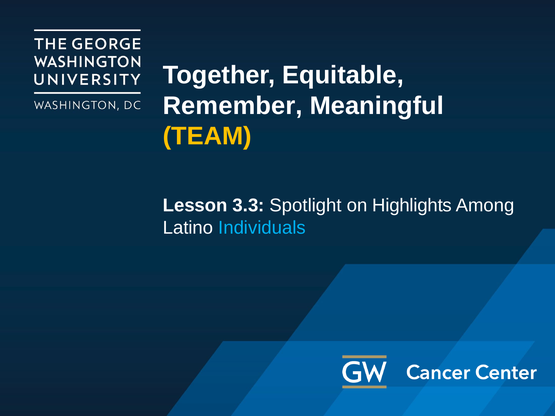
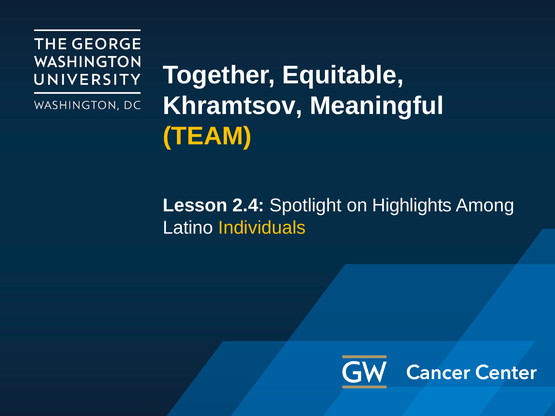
Remember: Remember -> Khramtsov
3.3: 3.3 -> 2.4
Individuals colour: light blue -> yellow
